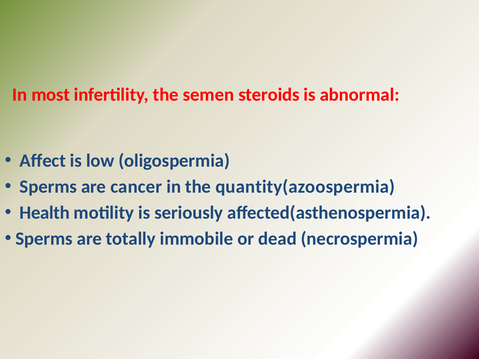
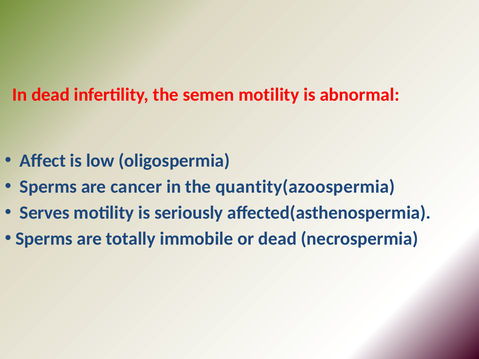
In most: most -> dead
semen steroids: steroids -> motility
Health: Health -> Serves
